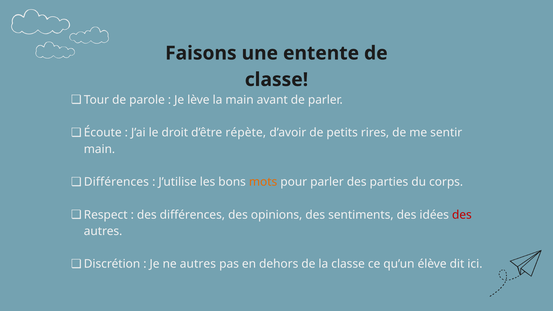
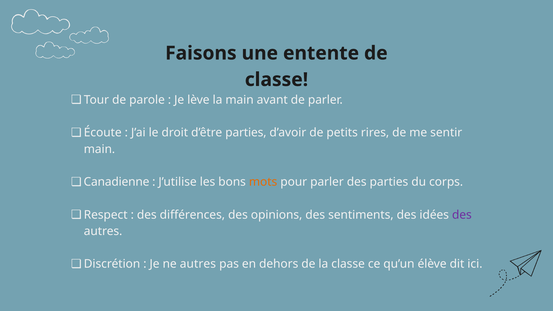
d’être répète: répète -> parties
Différences at (116, 182): Différences -> Canadienne
des at (462, 215) colour: red -> purple
